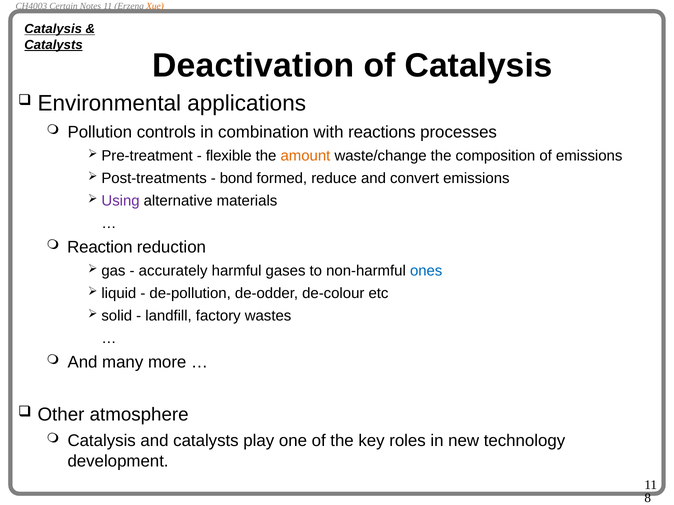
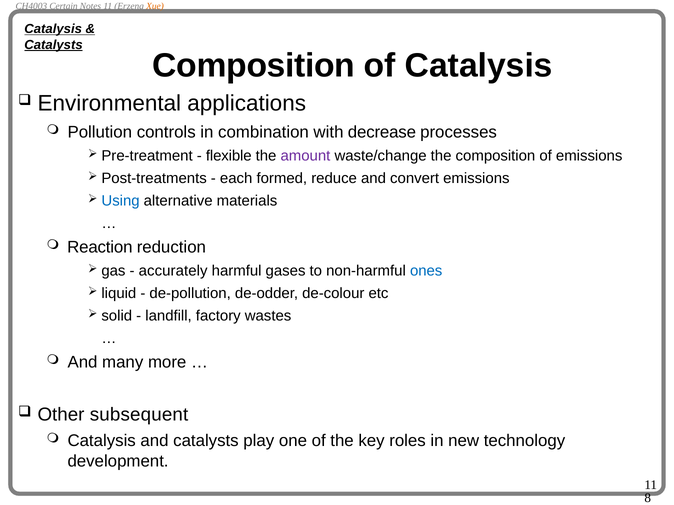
Deactivation at (253, 65): Deactivation -> Composition
reactions: reactions -> decrease
amount colour: orange -> purple
bond: bond -> each
Using colour: purple -> blue
atmosphere: atmosphere -> subsequent
